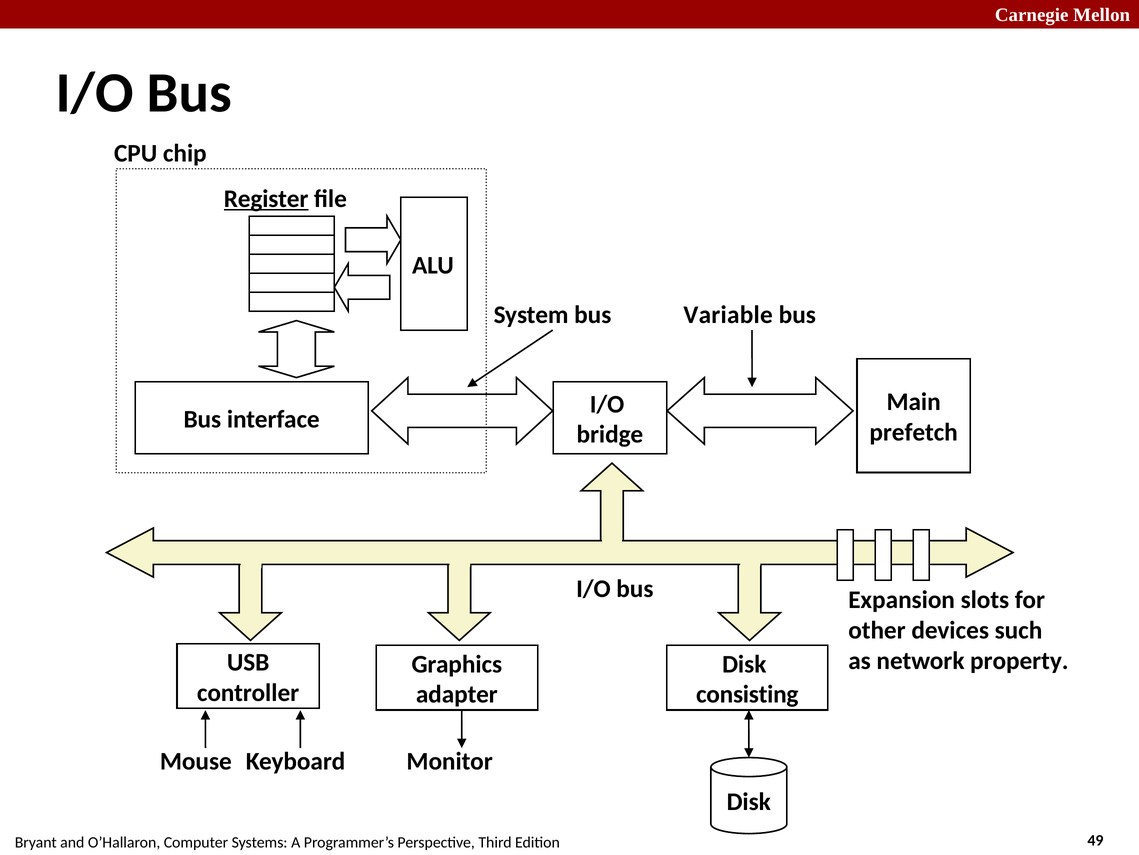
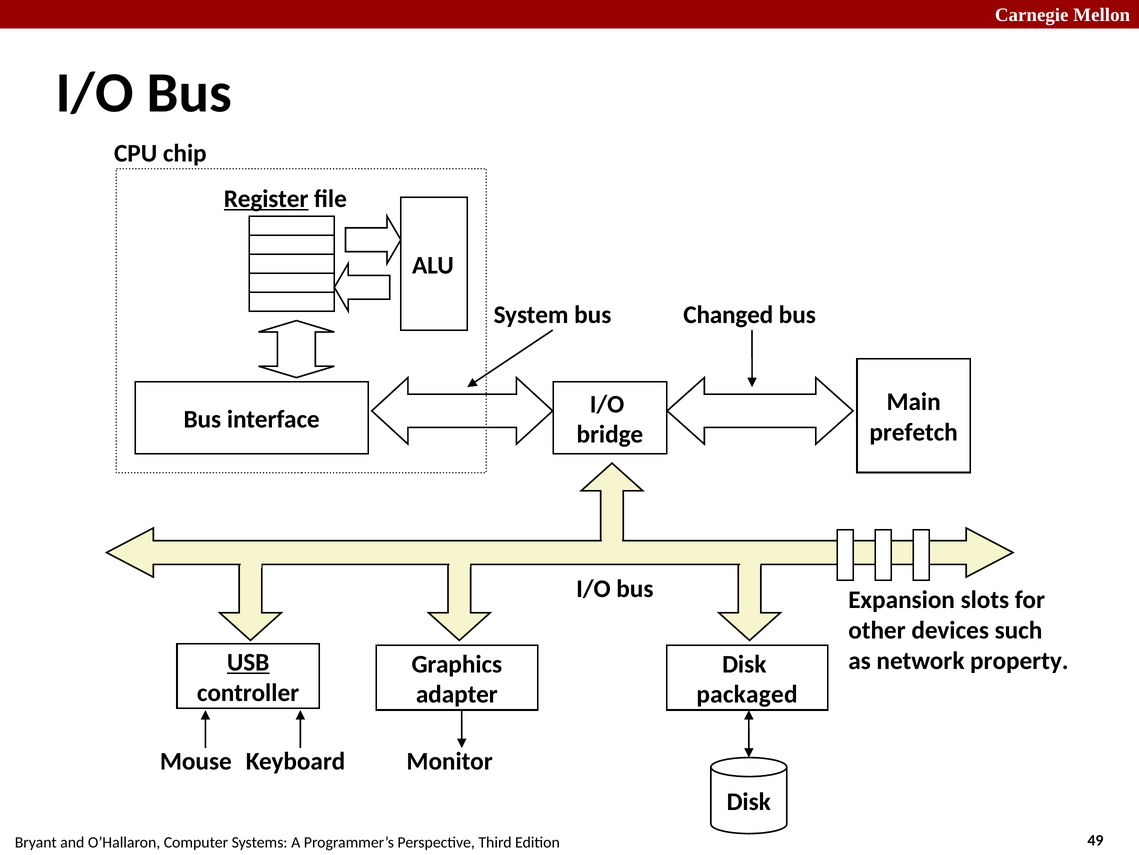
Variable: Variable -> Changed
USB underline: none -> present
consisting: consisting -> packaged
